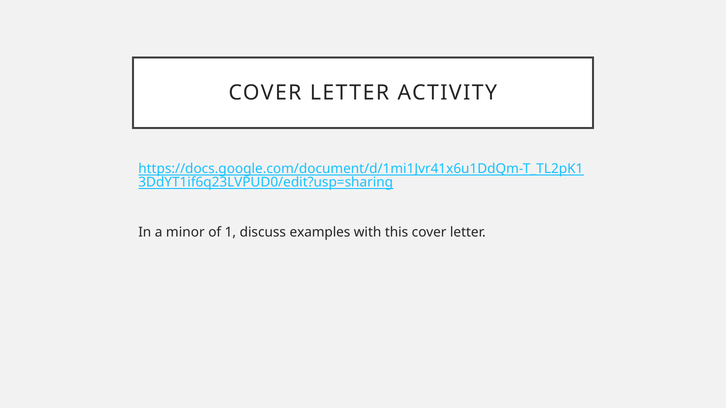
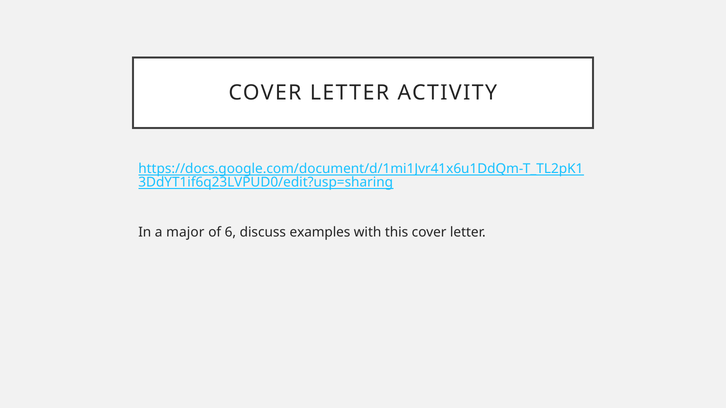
minor: minor -> major
1: 1 -> 6
